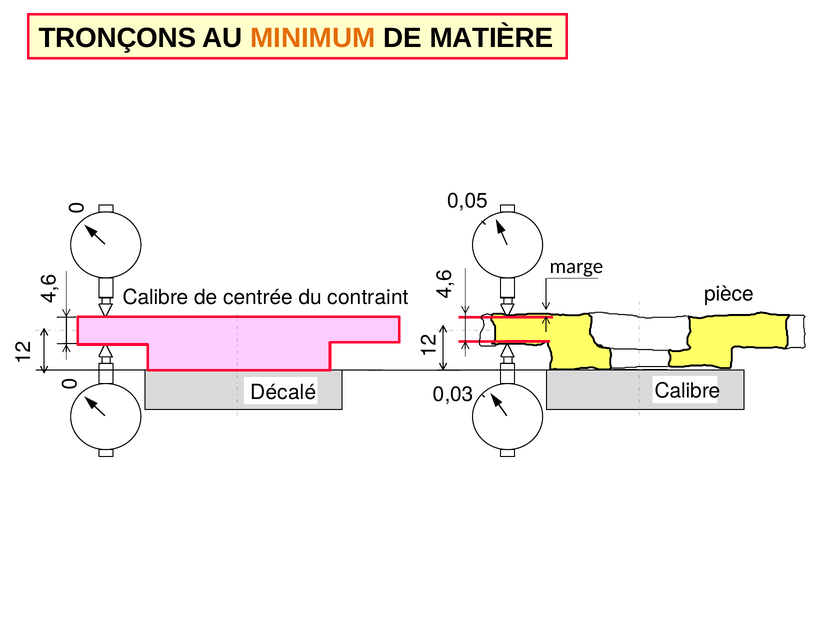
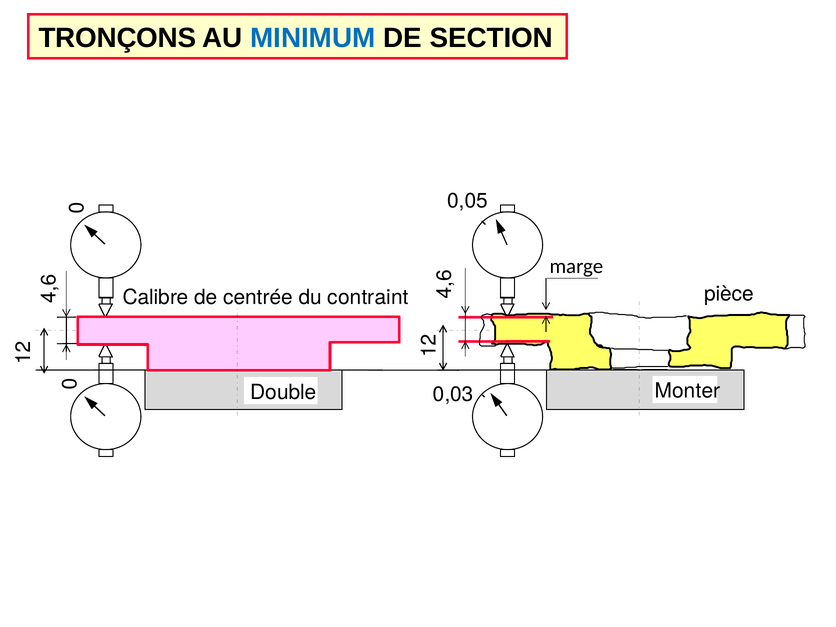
MINIMUM colour: orange -> blue
MATIÈRE: MATIÈRE -> SECTION
Décalé: Décalé -> Double
0,03 Calibre: Calibre -> Monter
